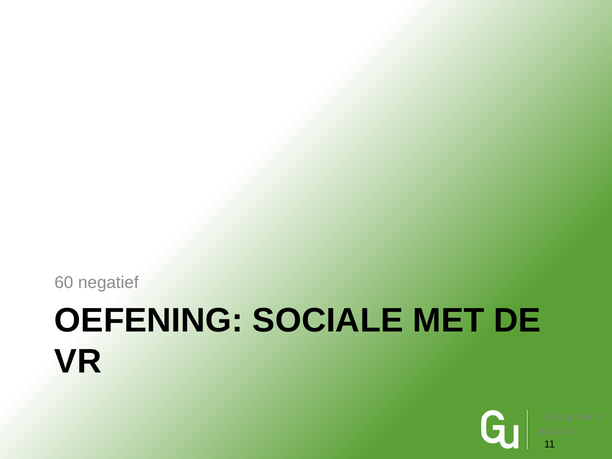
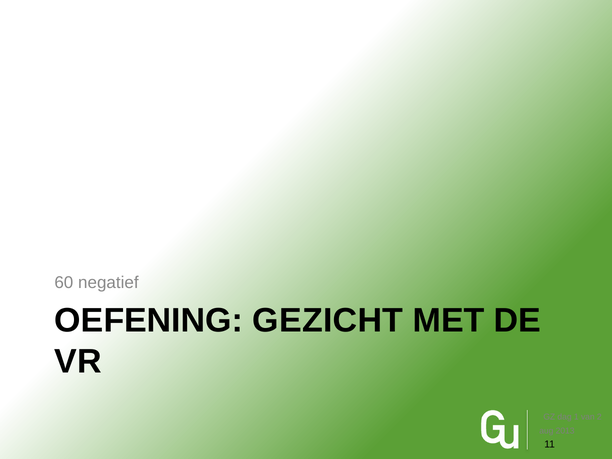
SOCIALE: SOCIALE -> GEZICHT
